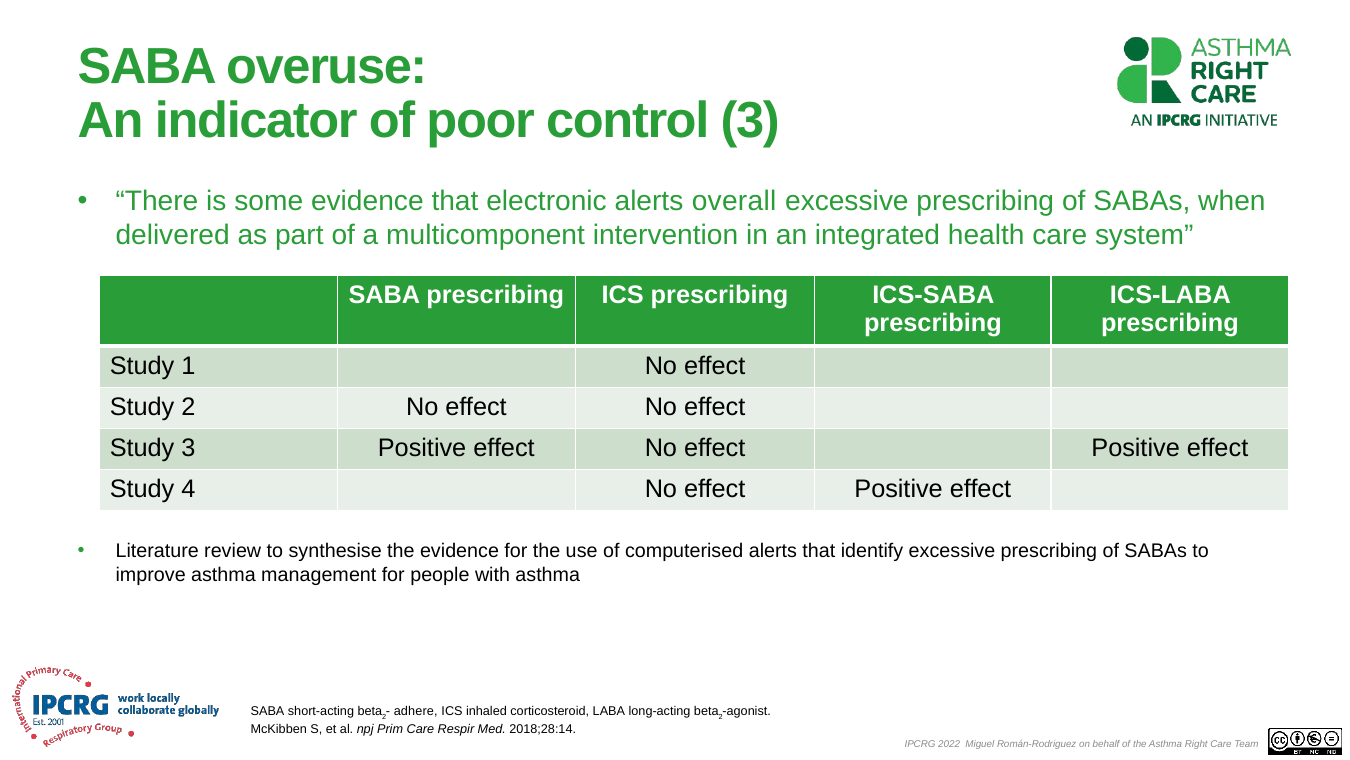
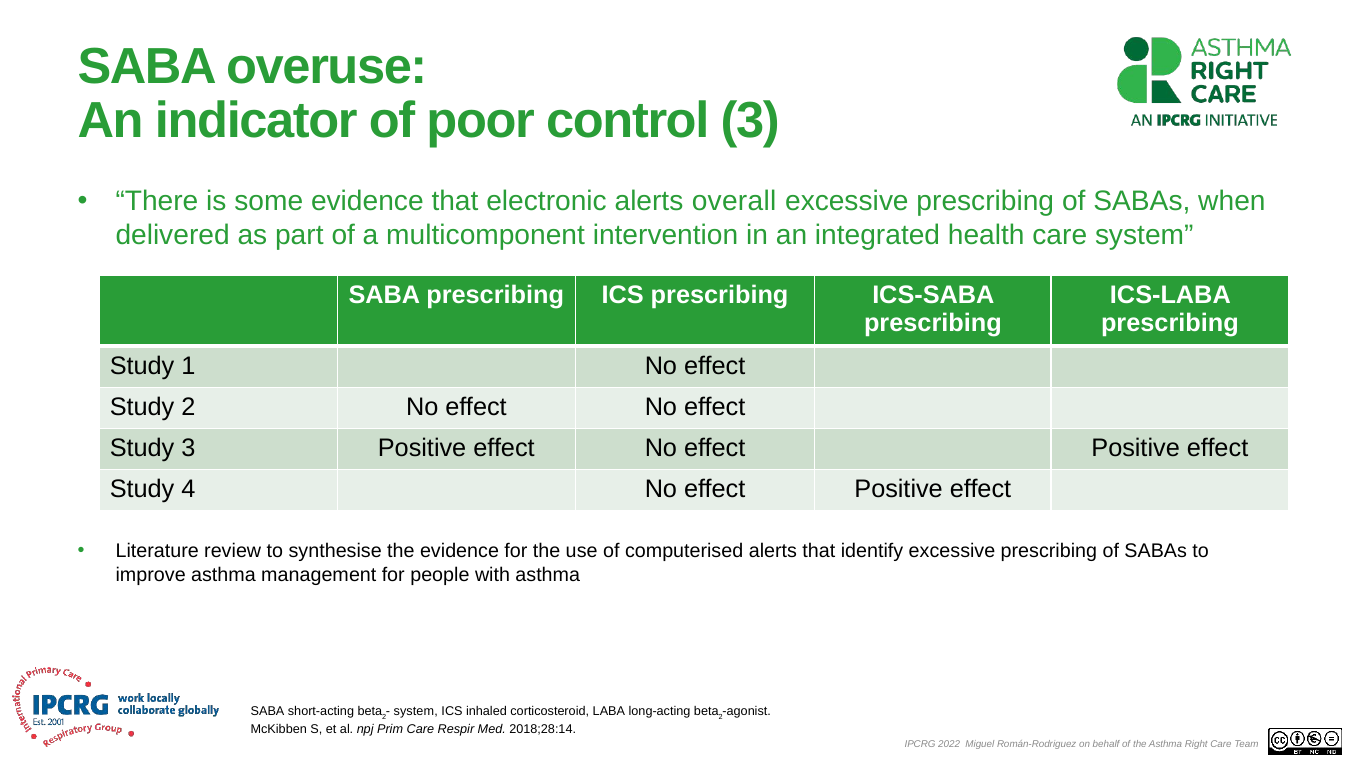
adhere at (416, 711): adhere -> system
